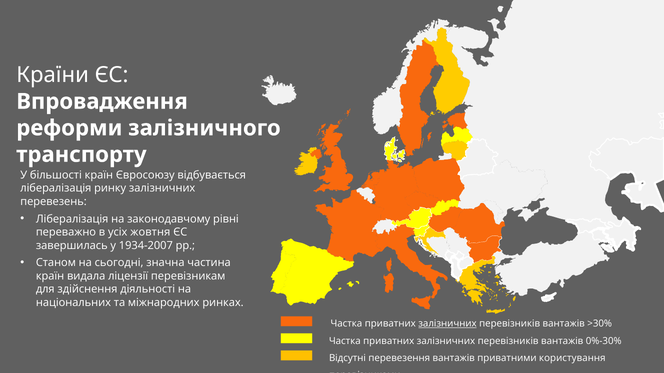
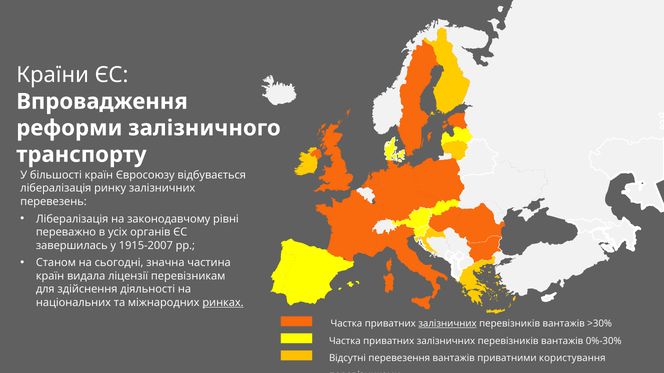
жовтня: жовтня -> органів
1934-2007: 1934-2007 -> 1915-2007
ринках underline: none -> present
